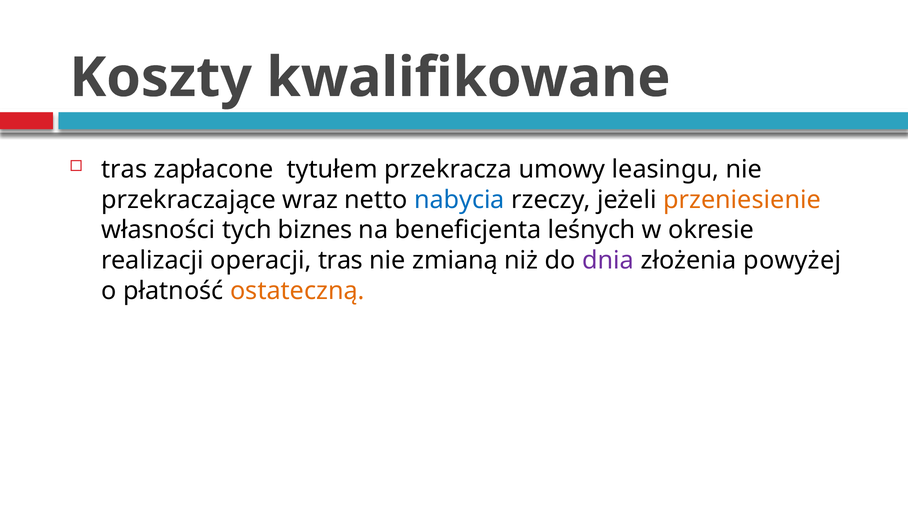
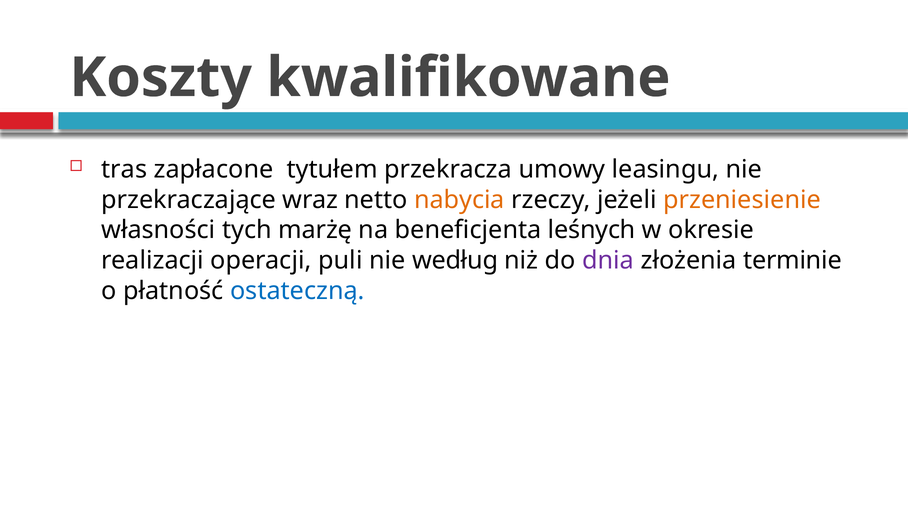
nabycia colour: blue -> orange
biznes: biznes -> marżę
operacji tras: tras -> puli
zmianą: zmianą -> według
powyżej: powyżej -> terminie
ostateczną colour: orange -> blue
